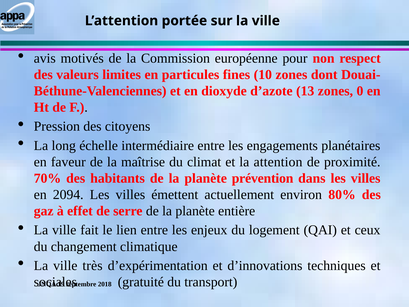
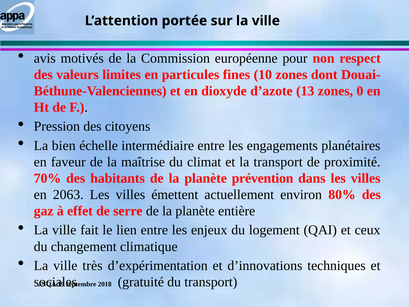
long: long -> bien
la attention: attention -> transport
2094: 2094 -> 2063
